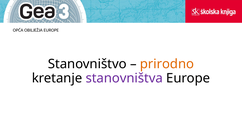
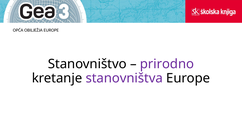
prirodno colour: orange -> purple
